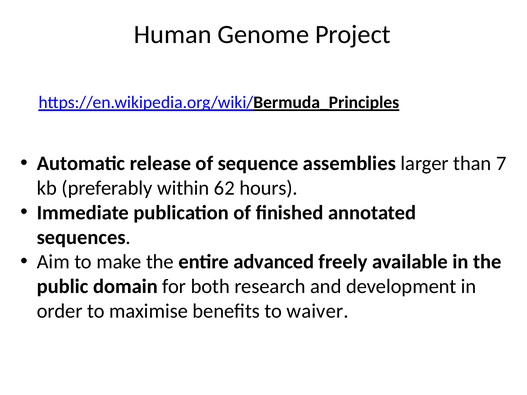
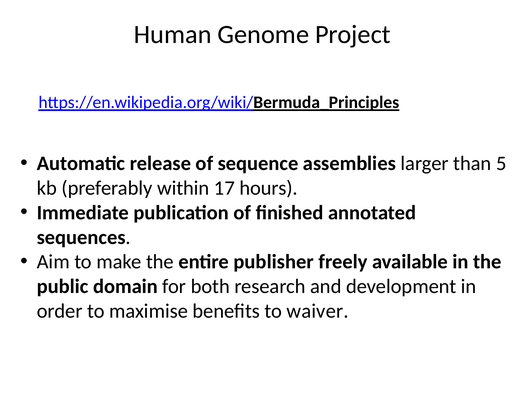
7: 7 -> 5
62: 62 -> 17
advanced: advanced -> publisher
